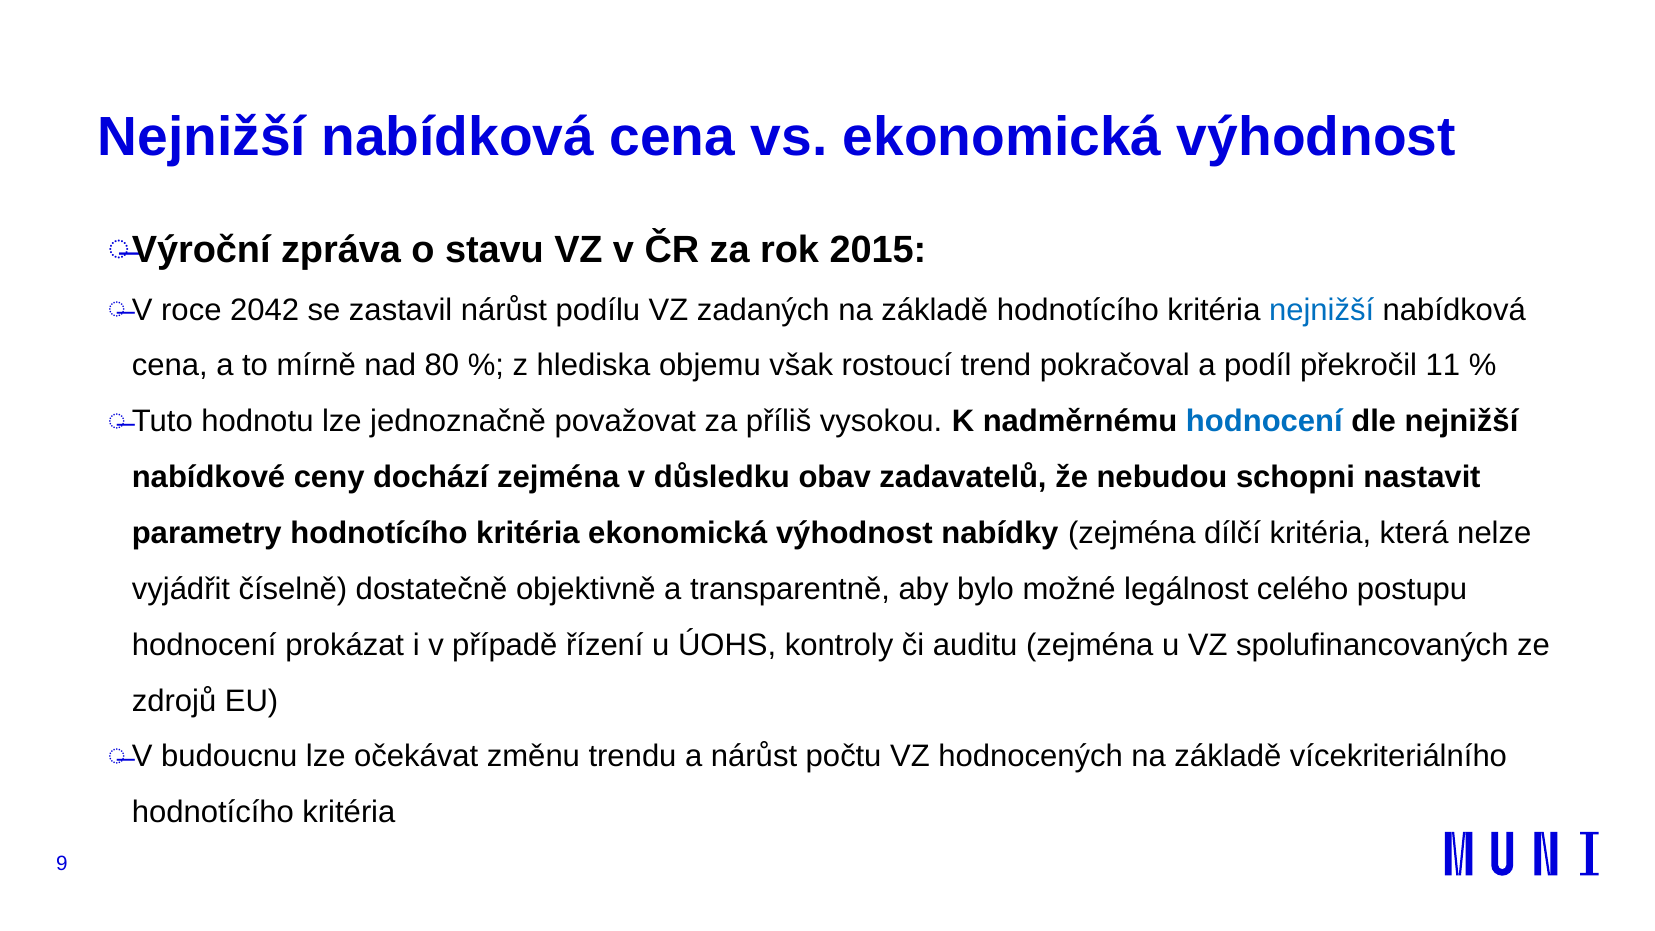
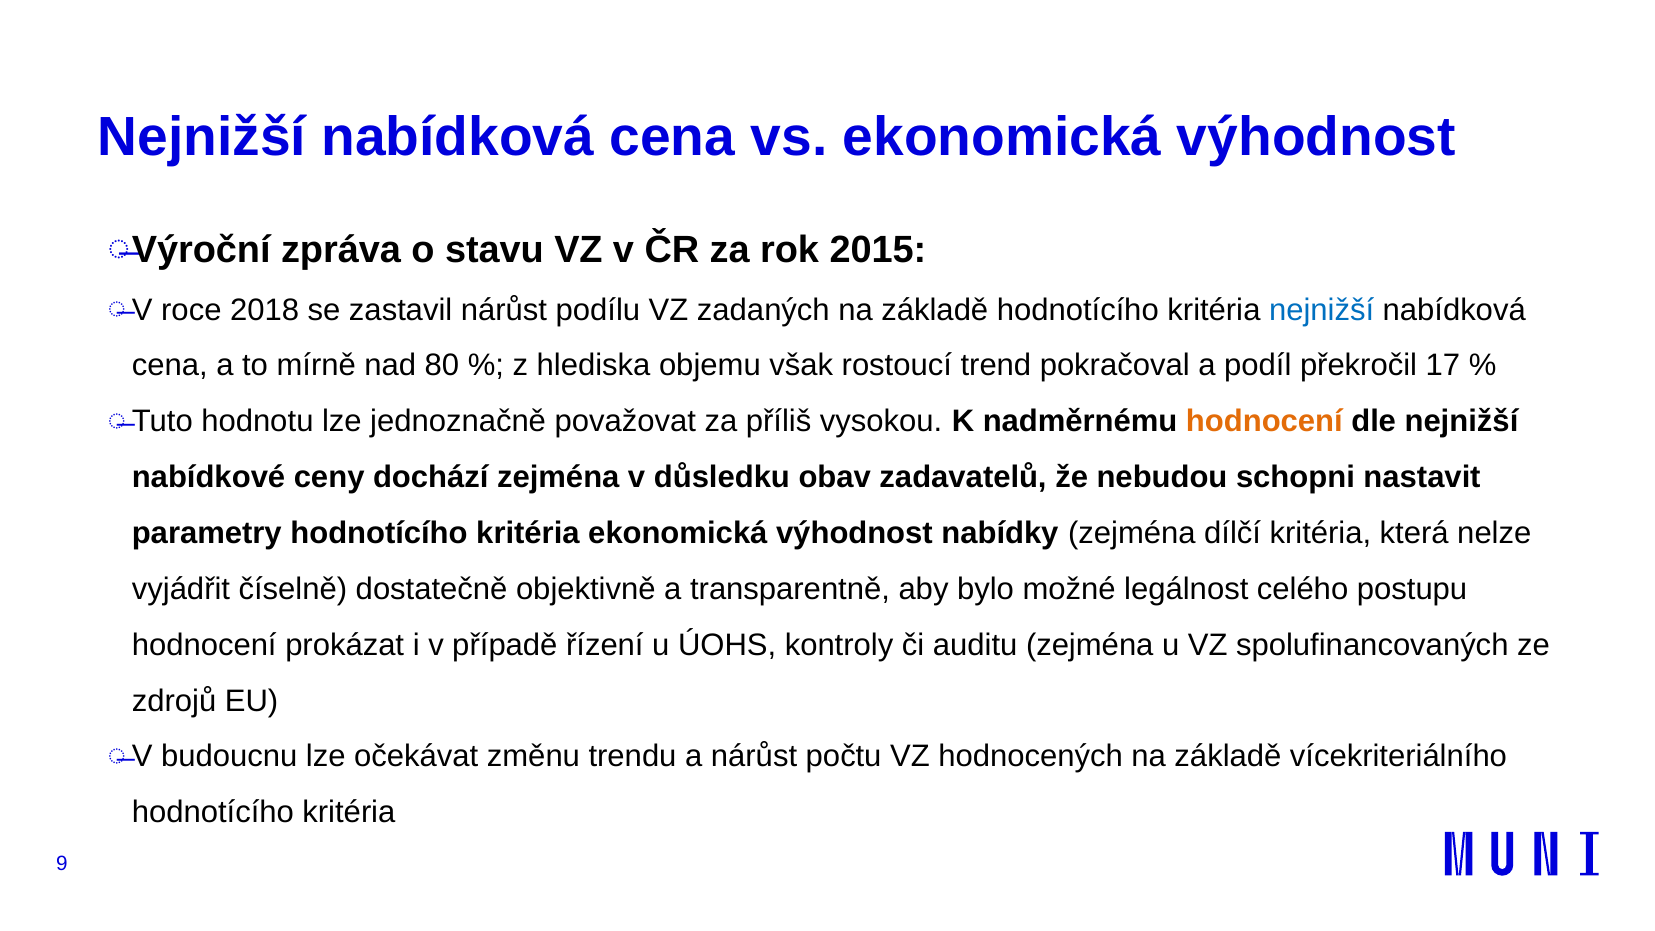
2042: 2042 -> 2018
11: 11 -> 17
hodnocení at (1264, 422) colour: blue -> orange
